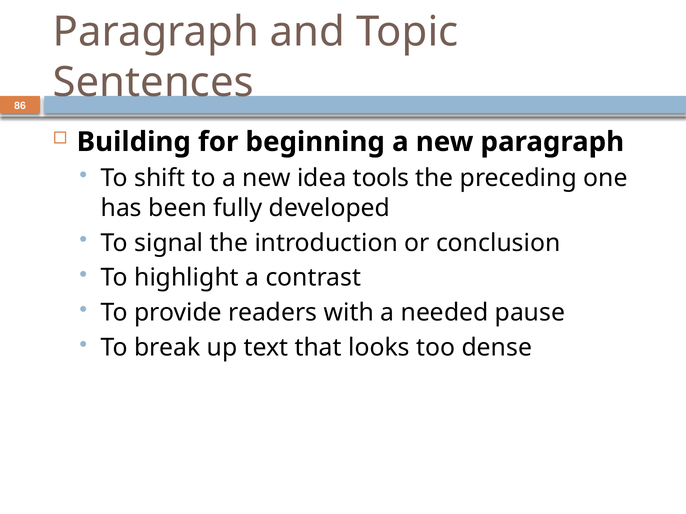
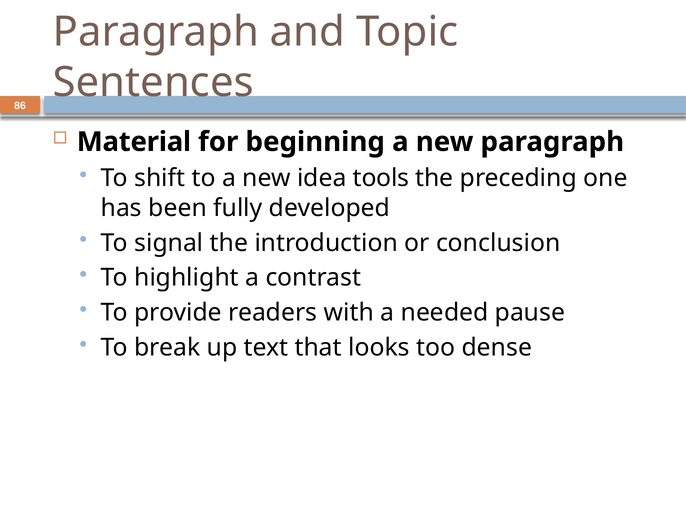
Building: Building -> Material
